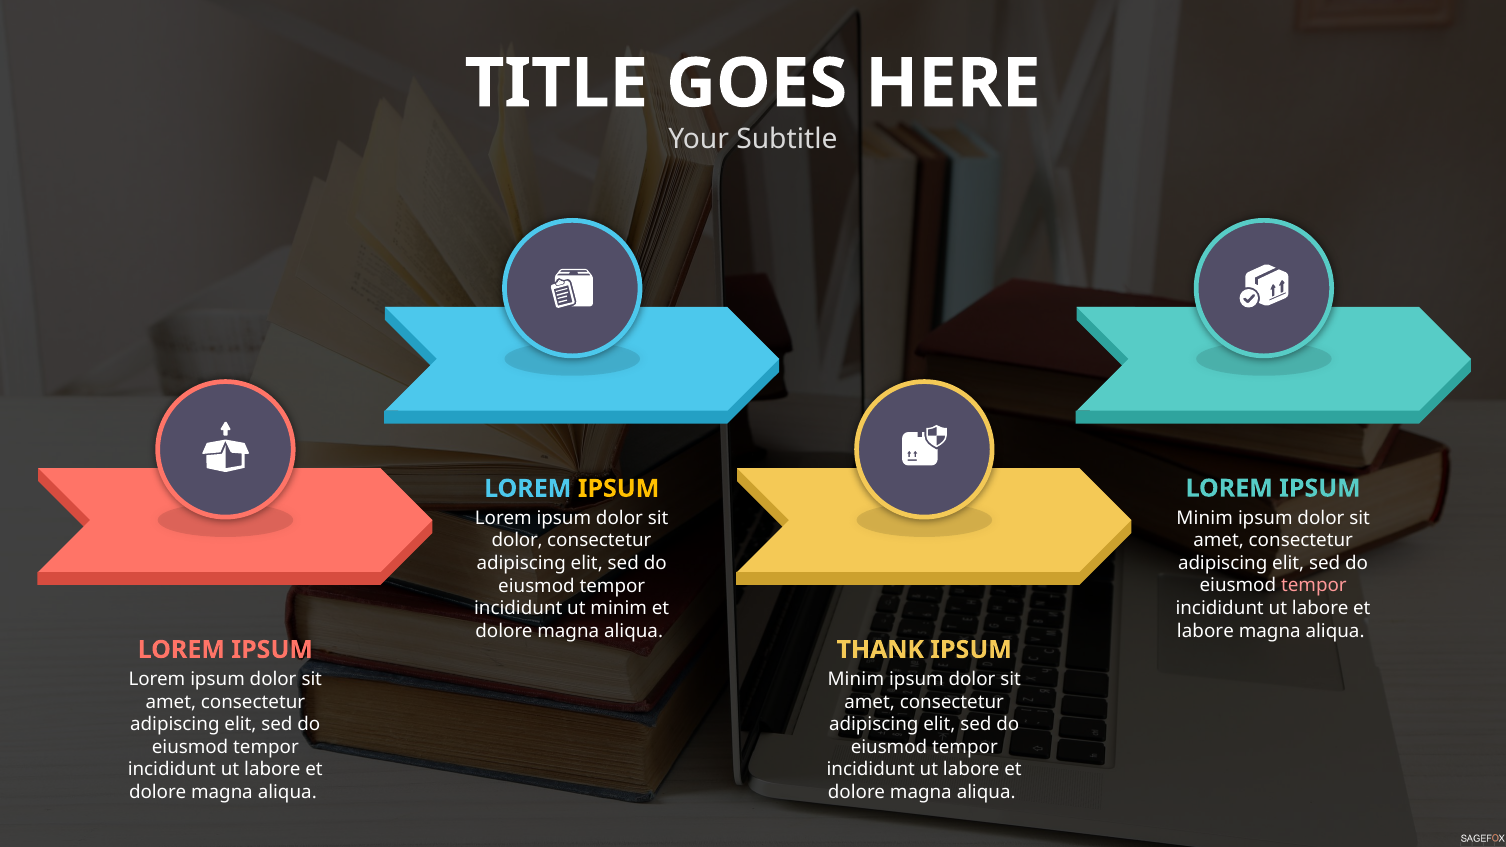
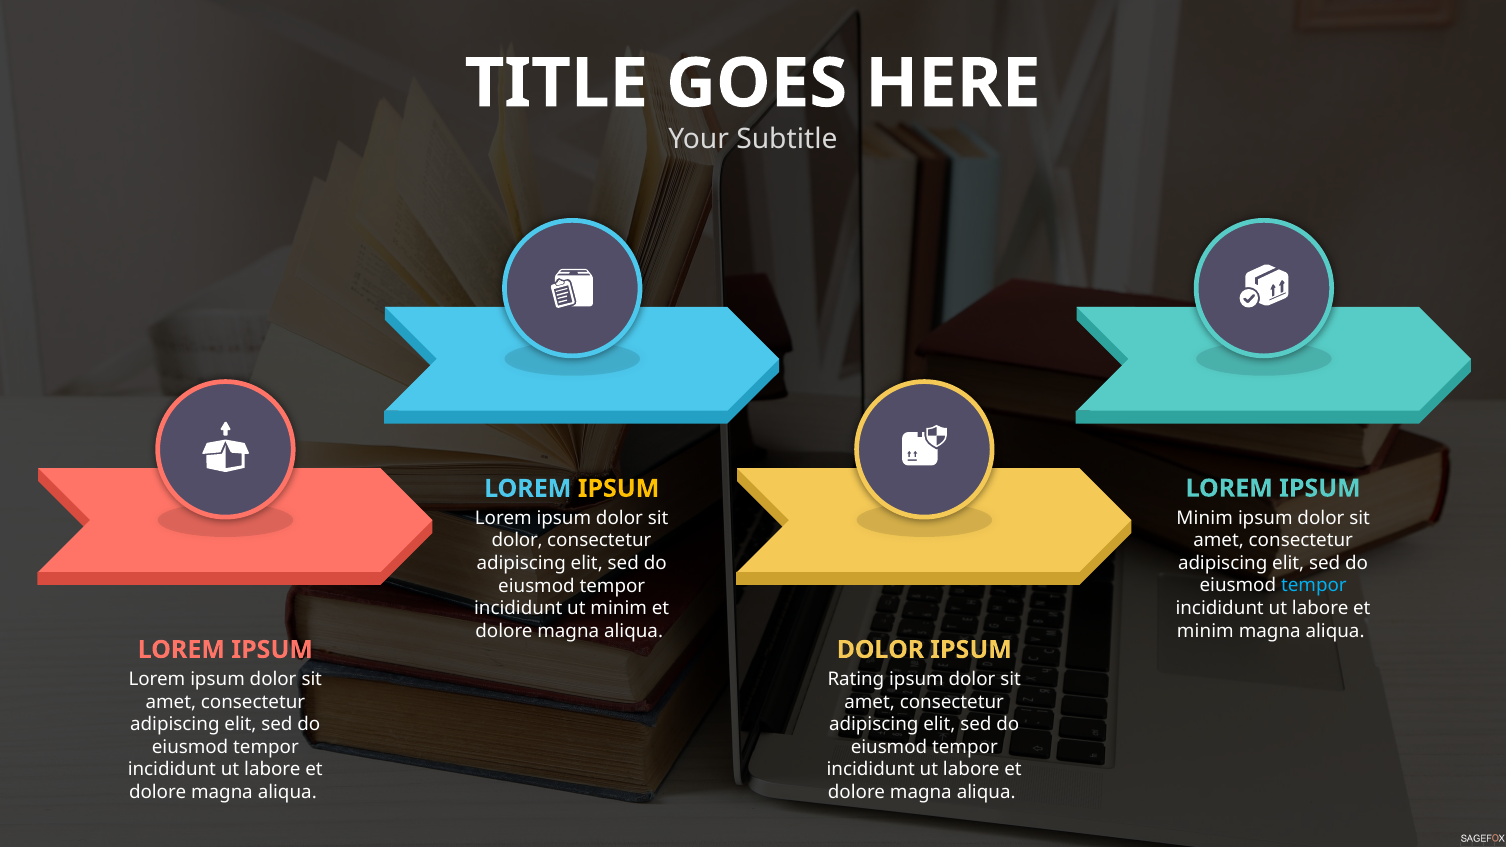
tempor at (1314, 586) colour: pink -> light blue
labore at (1205, 631): labore -> minim
THANK at (880, 650): THANK -> DOLOR
Minim at (856, 679): Minim -> Rating
